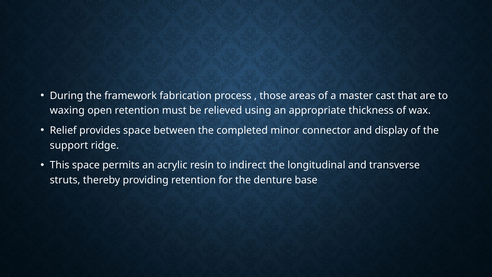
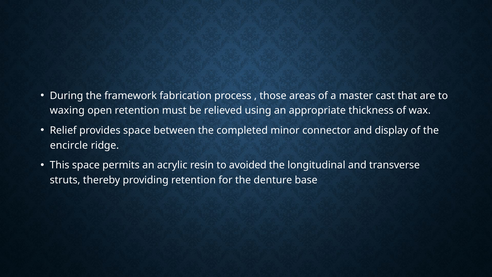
support: support -> encircle
indirect: indirect -> avoided
